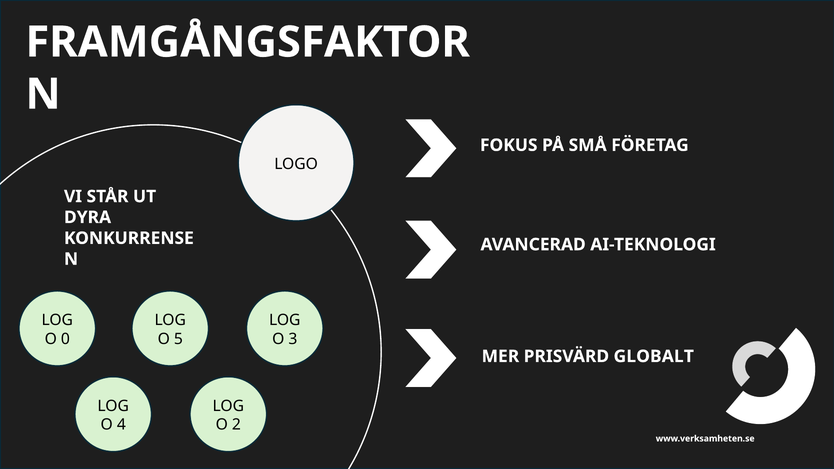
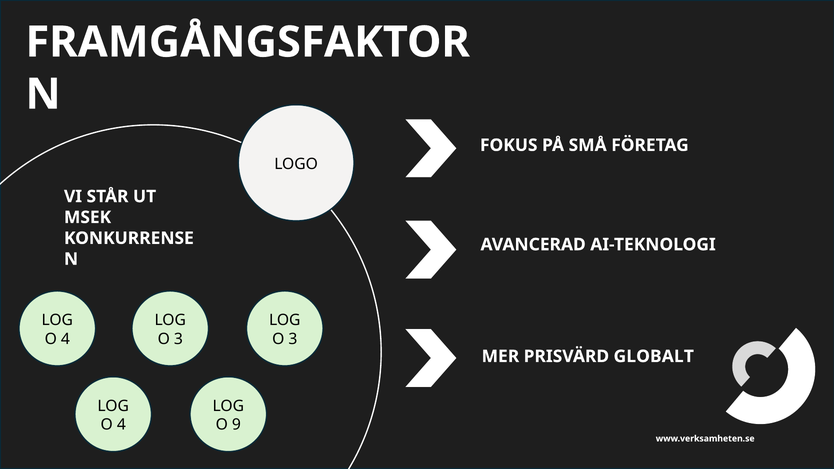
DYRA: DYRA -> MSEK
0 at (65, 339): 0 -> 4
5 at (178, 339): 5 -> 3
2: 2 -> 9
